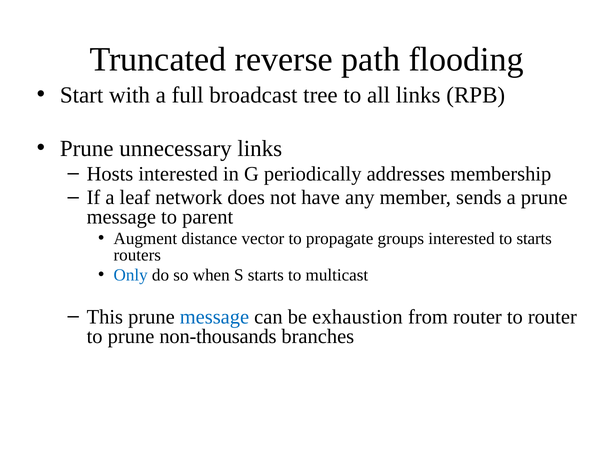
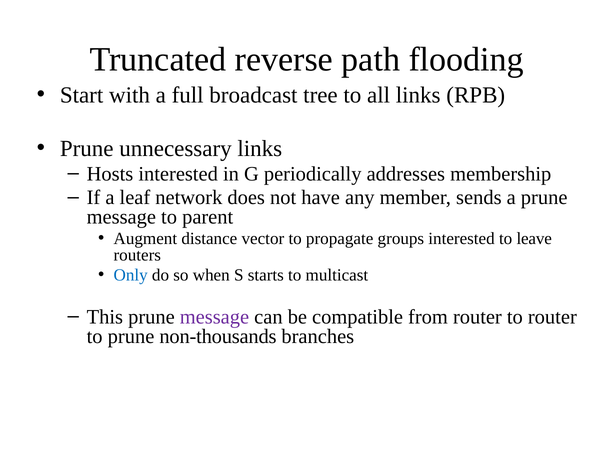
to starts: starts -> leave
message at (214, 316) colour: blue -> purple
exhaustion: exhaustion -> compatible
